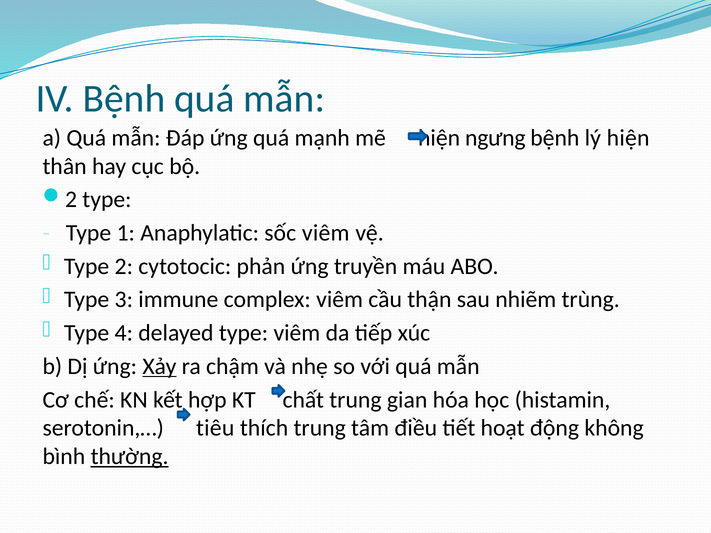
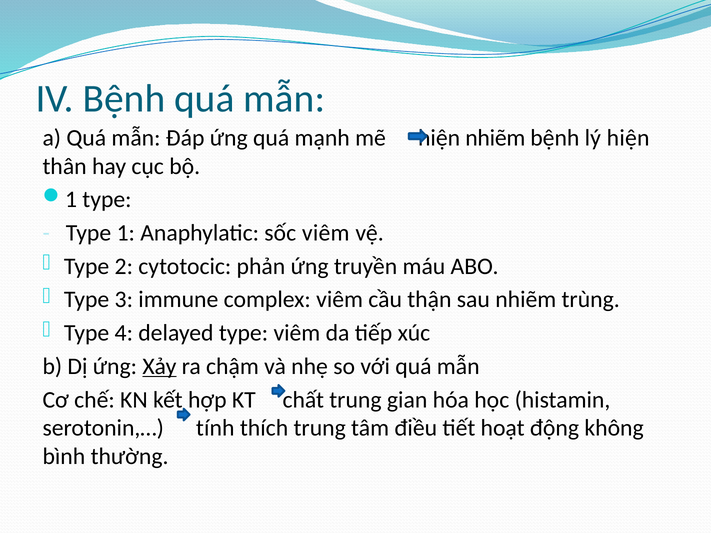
ngưng at (495, 138): ngưng -> nhiẽm
2 at (71, 200): 2 -> 1
tiêu: tiêu -> tính
thường underline: present -> none
